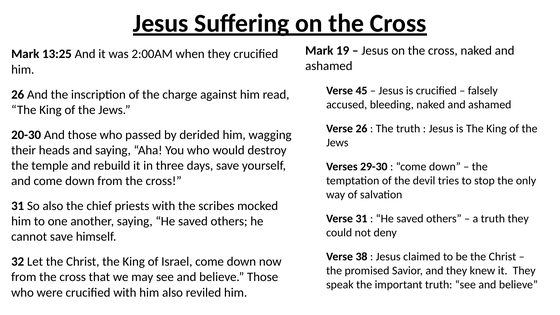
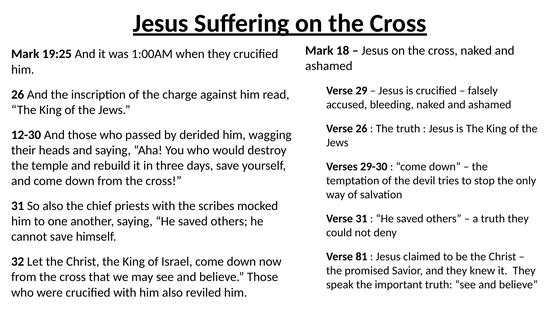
19: 19 -> 18
13:25: 13:25 -> 19:25
2:00AM: 2:00AM -> 1:00AM
45: 45 -> 29
20-30: 20-30 -> 12-30
38: 38 -> 81
